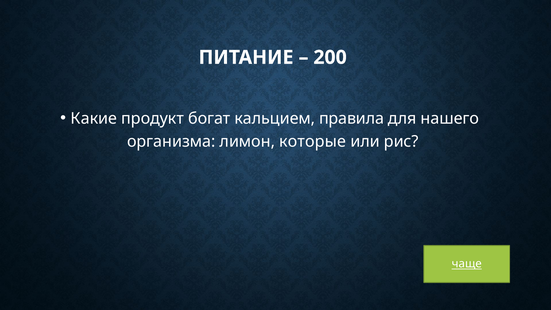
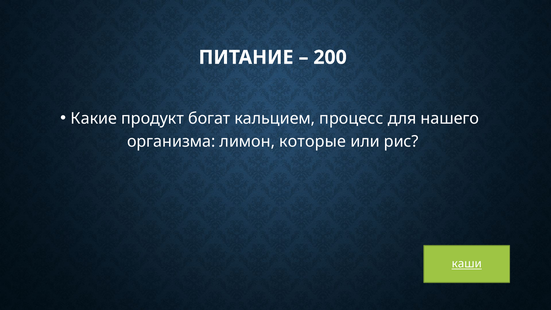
правила: правила -> процесс
чаще: чаще -> каши
